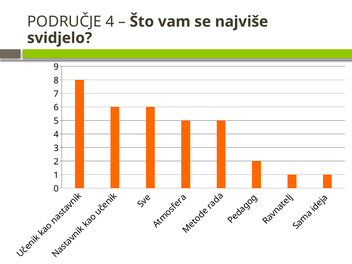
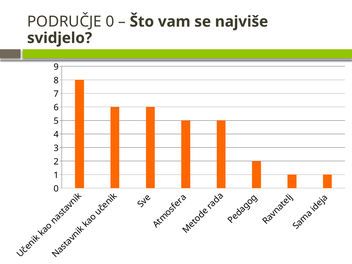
PODRUČJE 4: 4 -> 0
